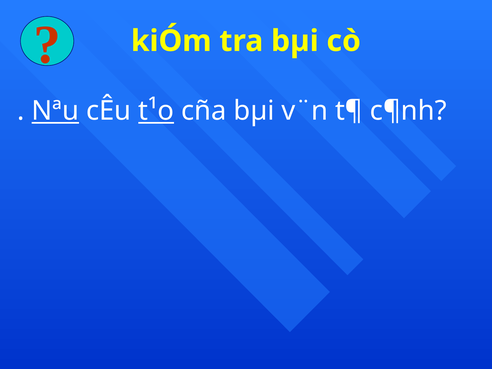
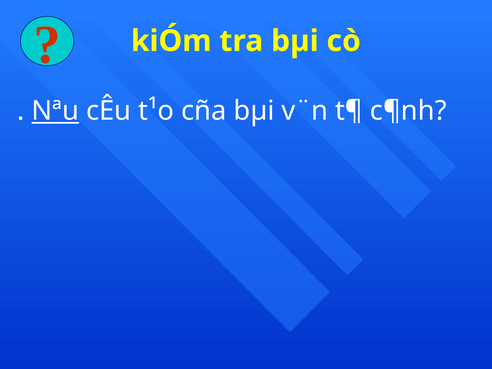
t¹o underline: present -> none
